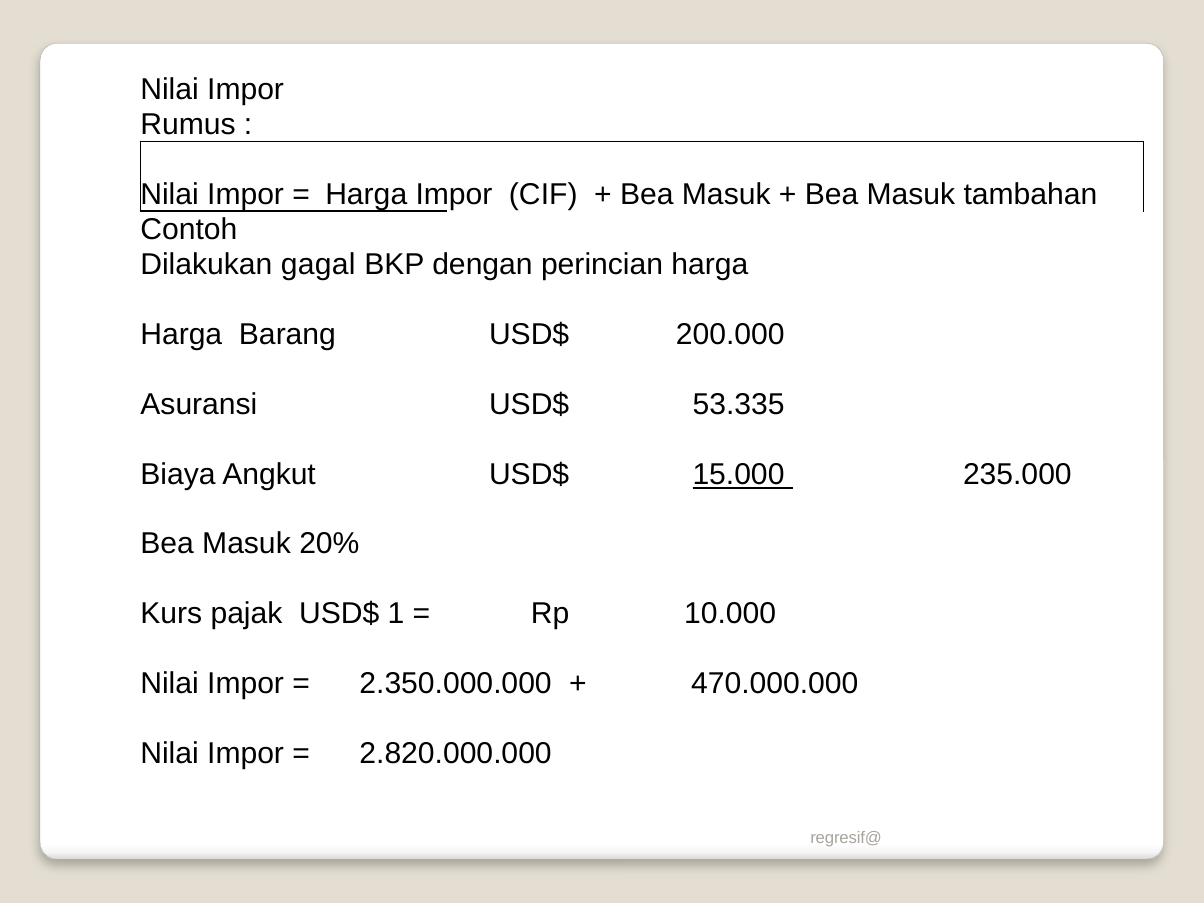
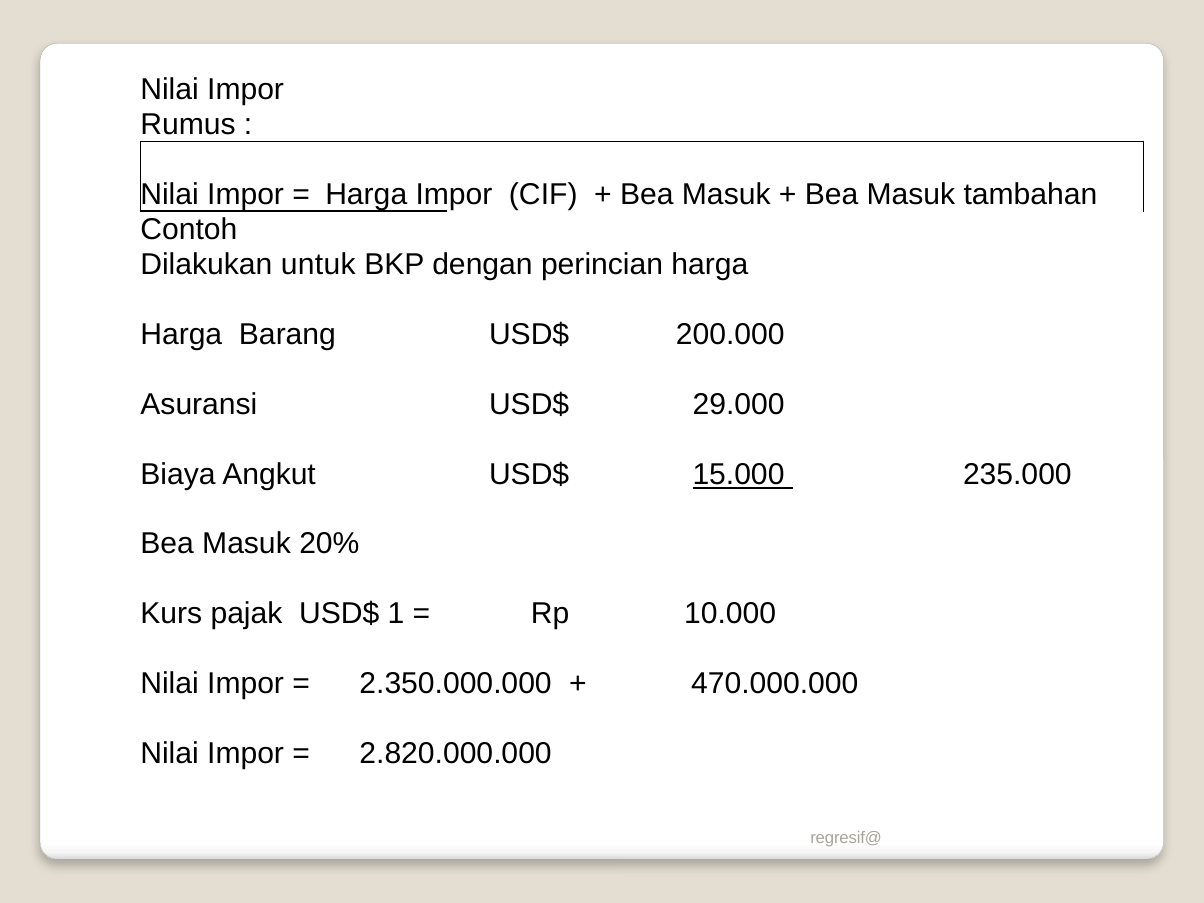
gagal: gagal -> untuk
53.335: 53.335 -> 29.000
